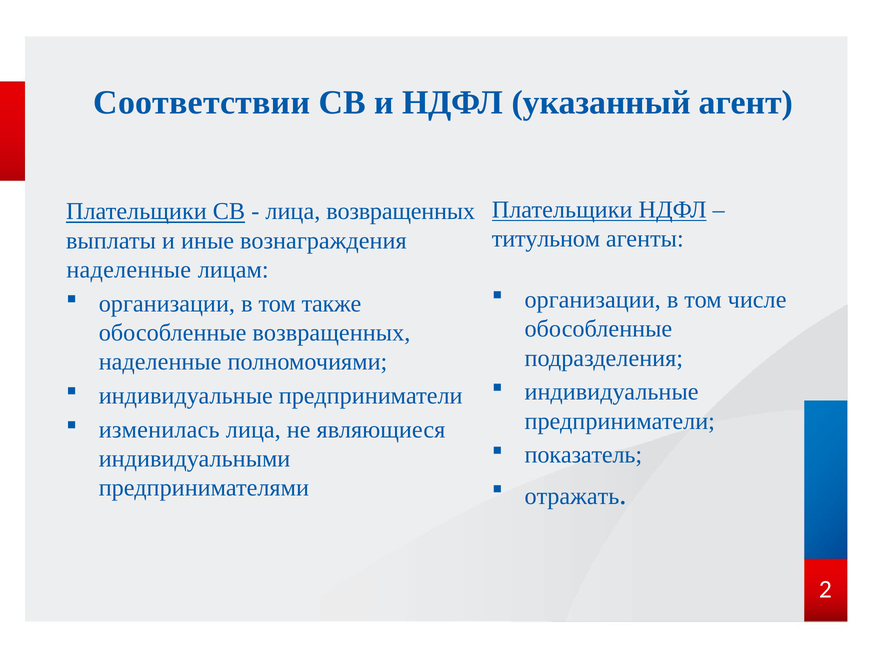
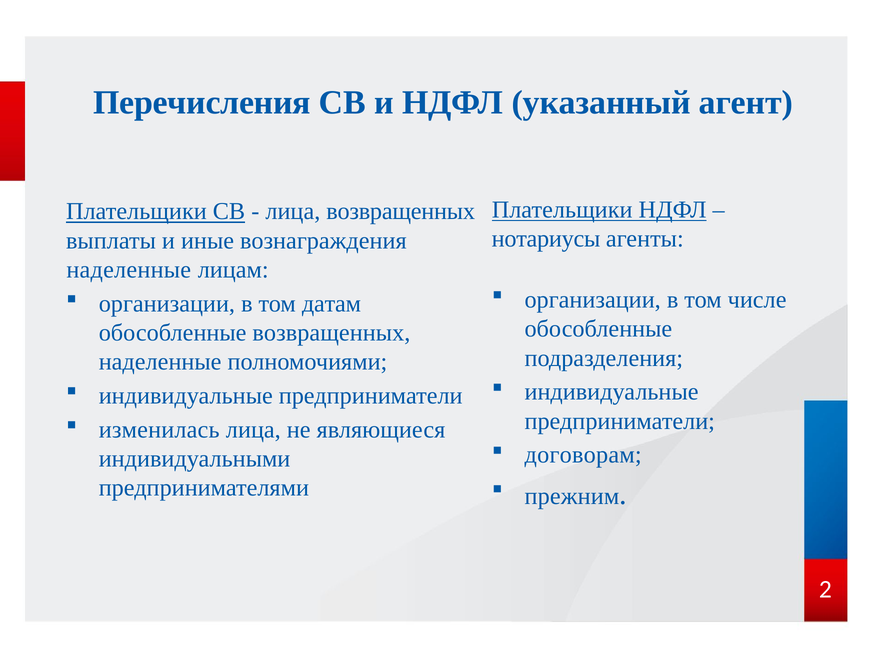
Соответствии: Соответствии -> Перечисления
титульном: титульном -> нотариусы
также: также -> датам
показатель: показатель -> договорам
отражать: отражать -> прежним
